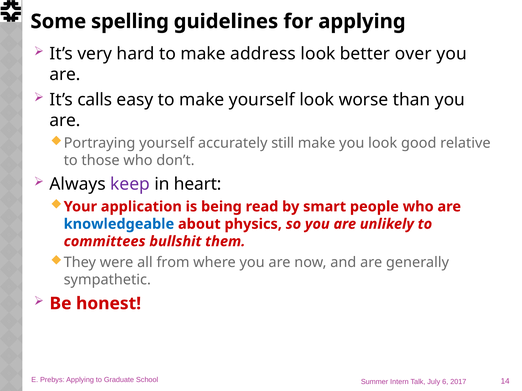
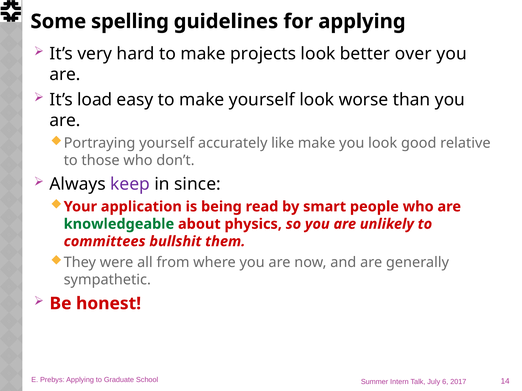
address: address -> projects
calls: calls -> load
still: still -> like
heart: heart -> since
knowledgeable colour: blue -> green
